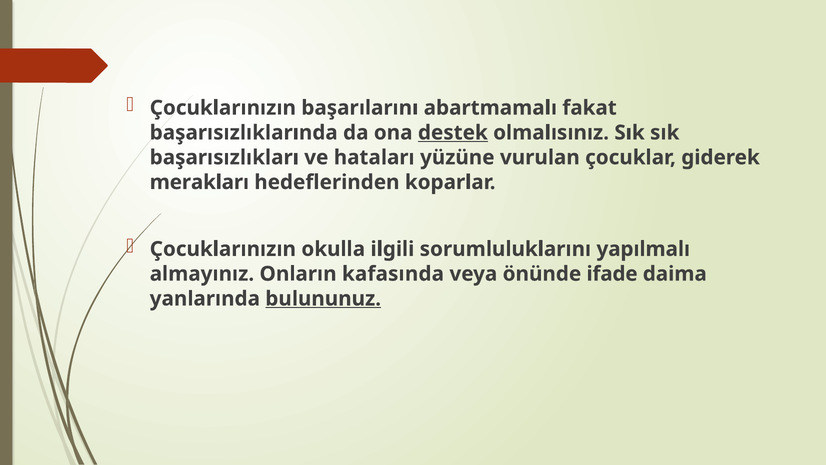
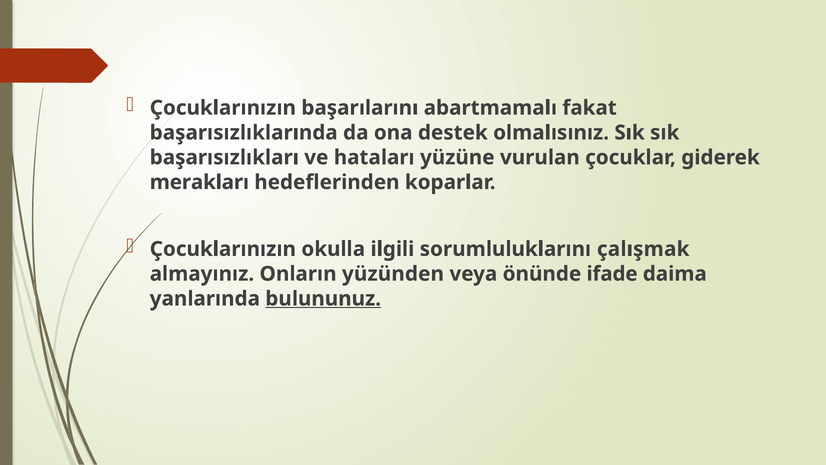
destek underline: present -> none
yapılmalı: yapılmalı -> çalışmak
kafasında: kafasında -> yüzünden
